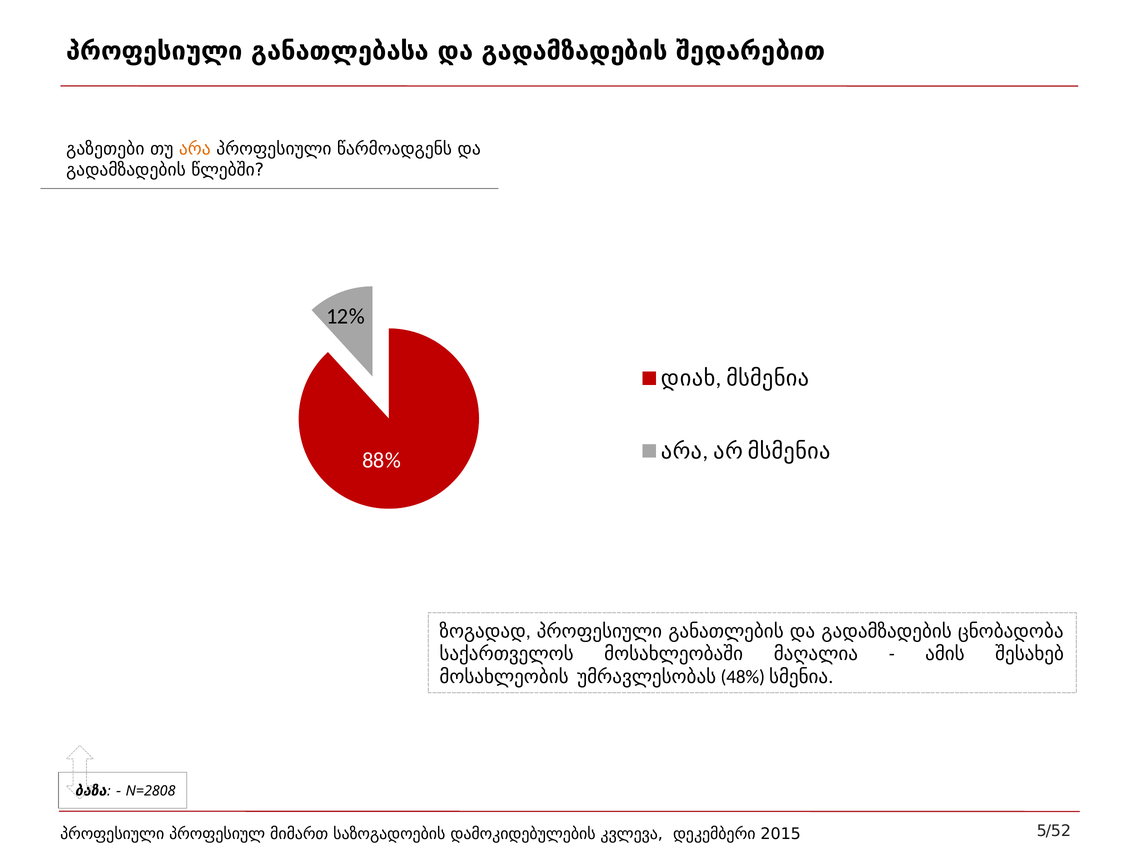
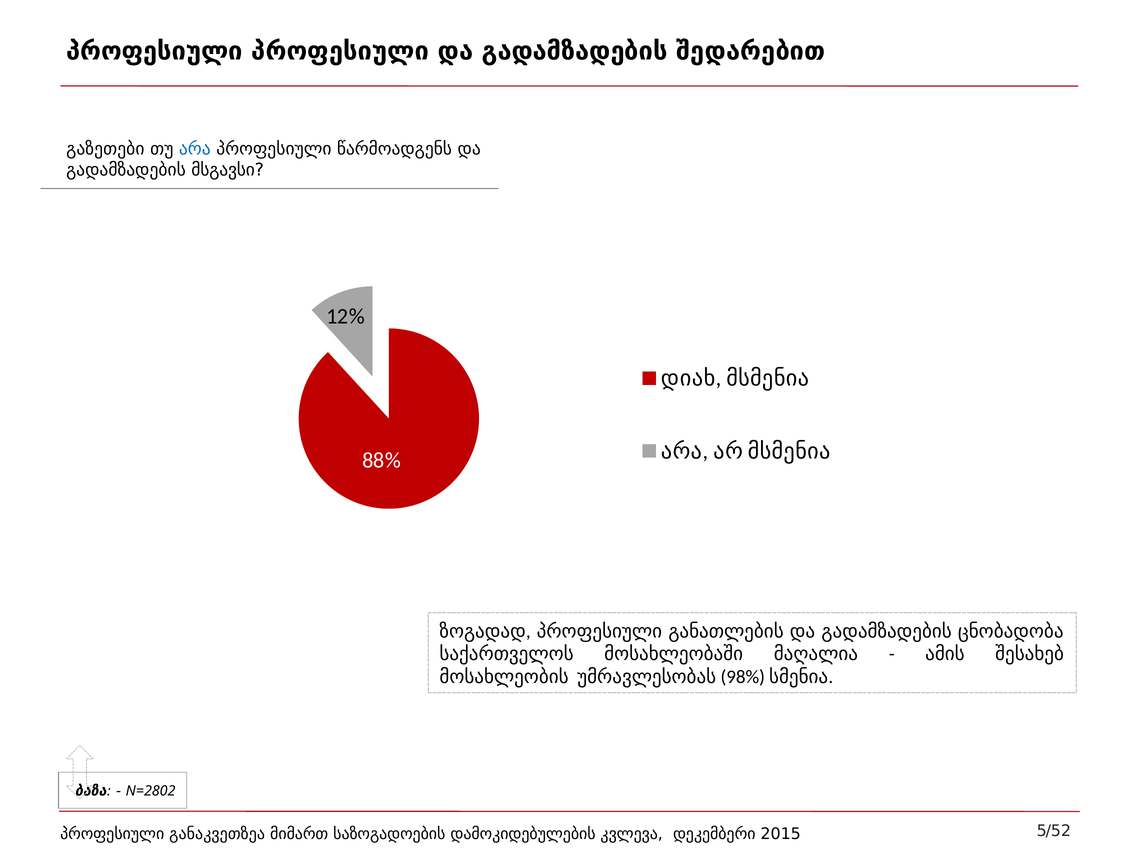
პროფესიული განათლებასა: განათლებასა -> პროფესიული
არა at (195, 149) colour: orange -> blue
წლებში: წლებში -> მსგავსი
48%: 48% -> 98%
N=2808: N=2808 -> N=2802
პროფესიულ: პროფესიულ -> განაკვეთზეა
